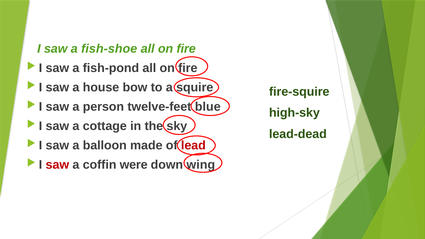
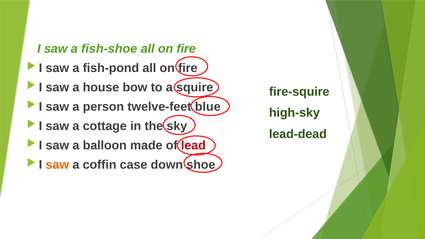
saw at (57, 165) colour: red -> orange
were: were -> case
wing: wing -> shoe
